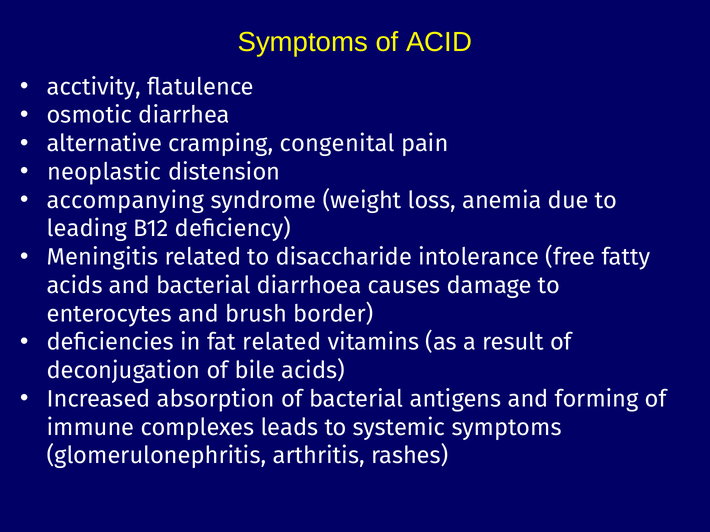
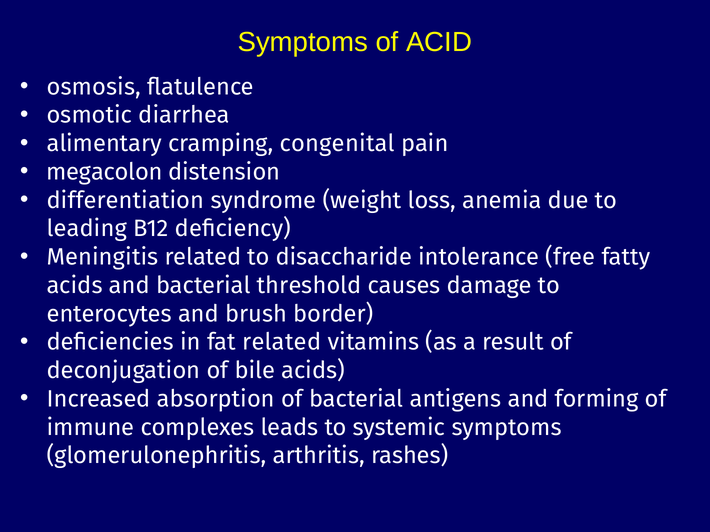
acctivity: acctivity -> osmosis
alternative: alternative -> alimentary
neoplastic: neoplastic -> megacolon
accompanying: accompanying -> differentiation
diarrhoea: diarrhoea -> threshold
